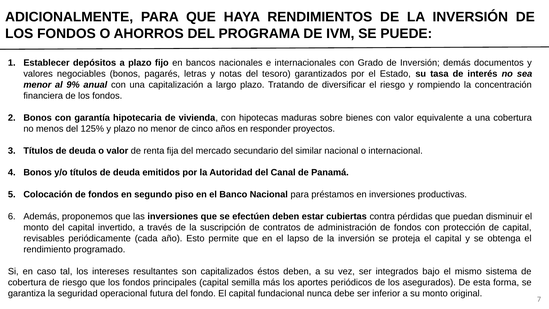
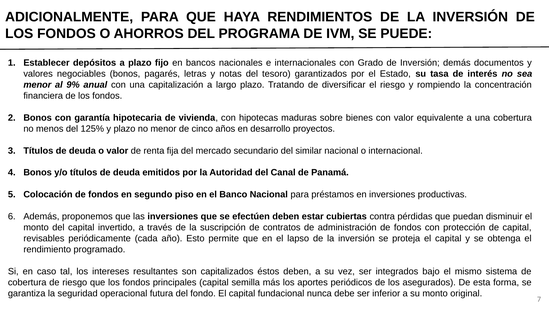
responder: responder -> desarrollo
